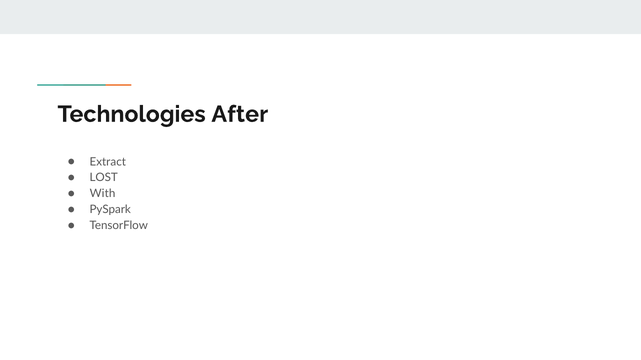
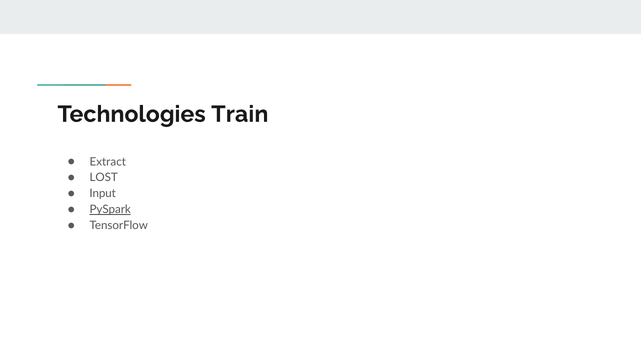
After: After -> Train
With: With -> Input
PySpark underline: none -> present
